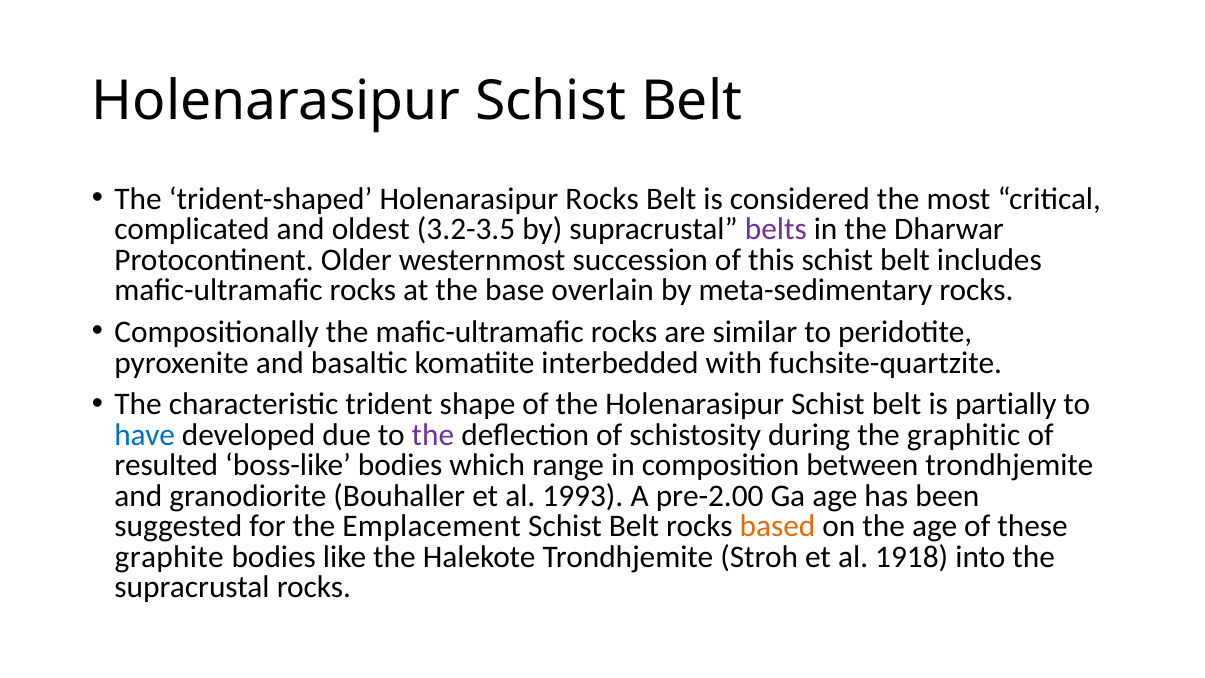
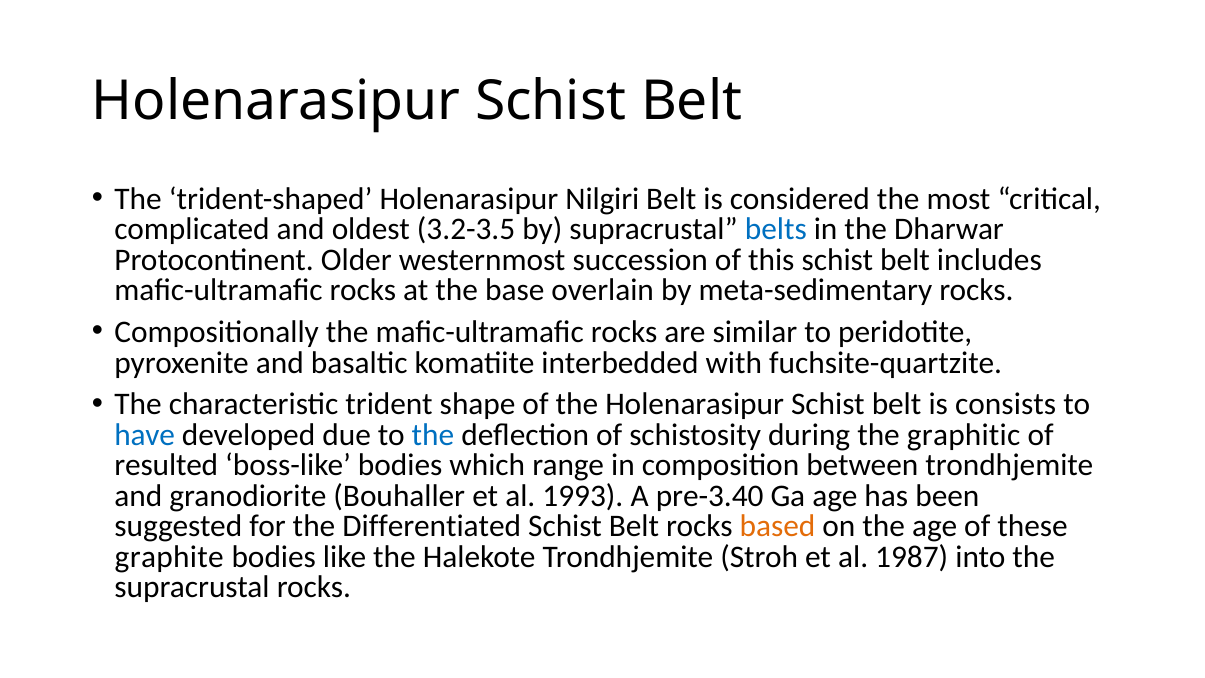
Holenarasipur Rocks: Rocks -> Nilgiri
belts colour: purple -> blue
partially: partially -> consists
the at (433, 435) colour: purple -> blue
pre-2.00: pre-2.00 -> pre-3.40
Emplacement: Emplacement -> Differentiated
1918: 1918 -> 1987
